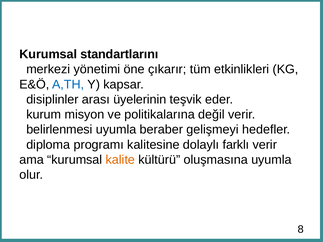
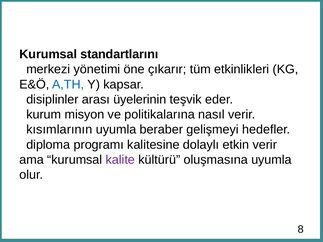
değil: değil -> nasıl
belirlenmesi: belirlenmesi -> kısımlarının
farklı: farklı -> etkin
kalite colour: orange -> purple
